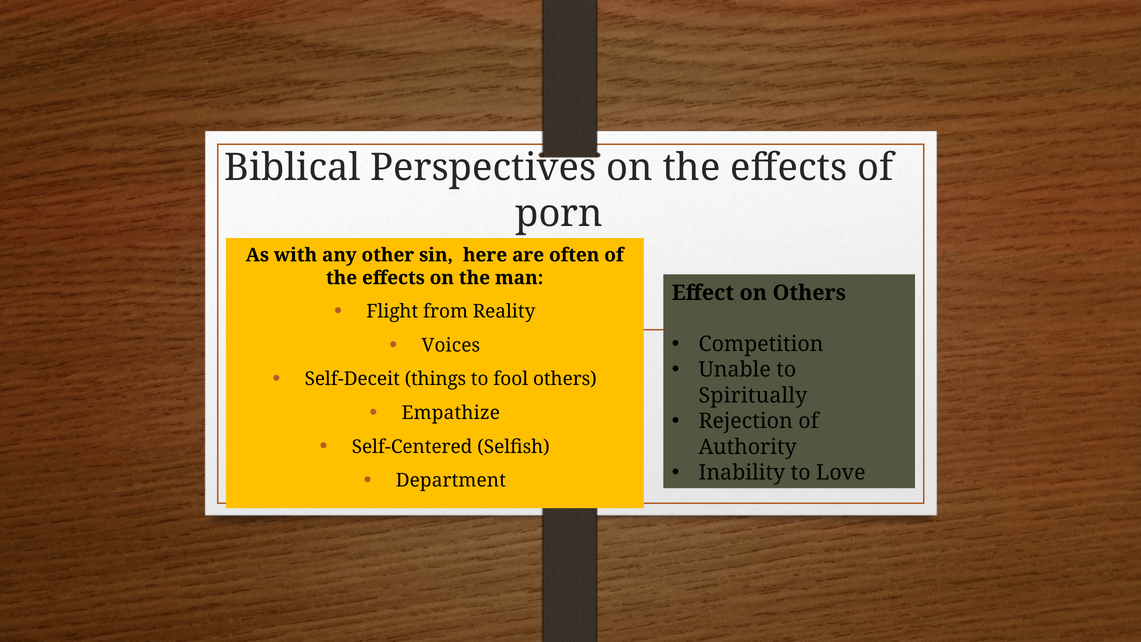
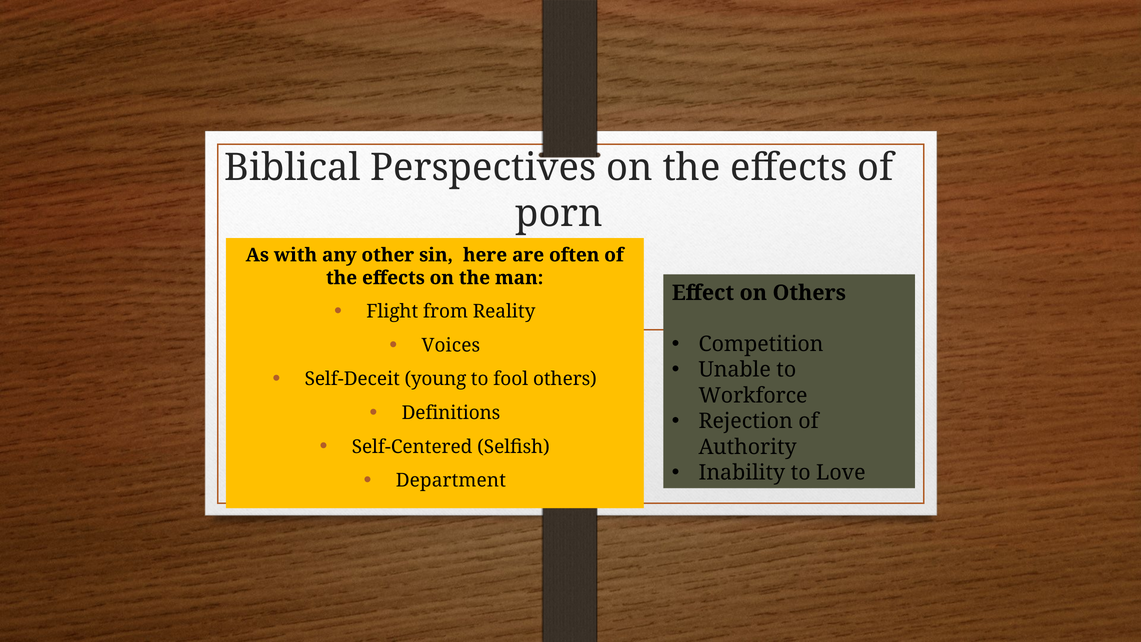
things: things -> young
Spiritually: Spiritually -> Workforce
Empathize: Empathize -> Definitions
